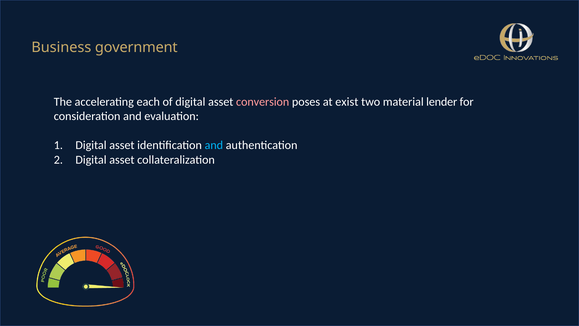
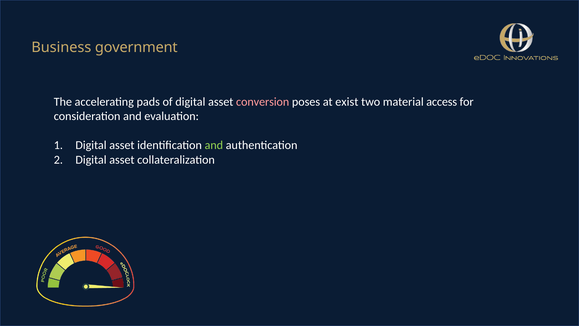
each: each -> pads
lender: lender -> access
and at (214, 145) colour: light blue -> light green
